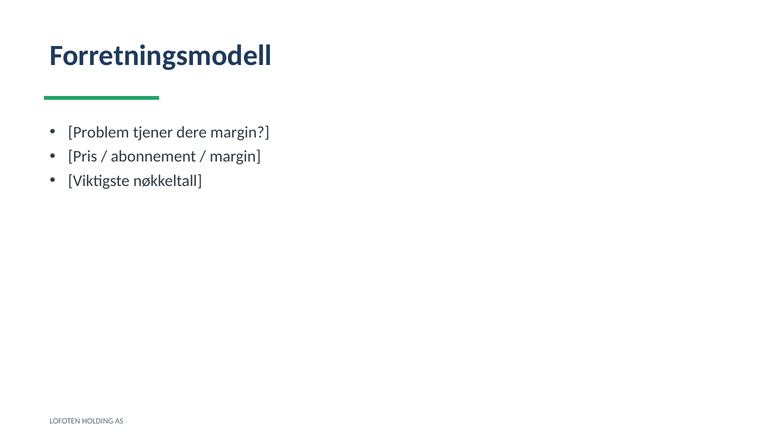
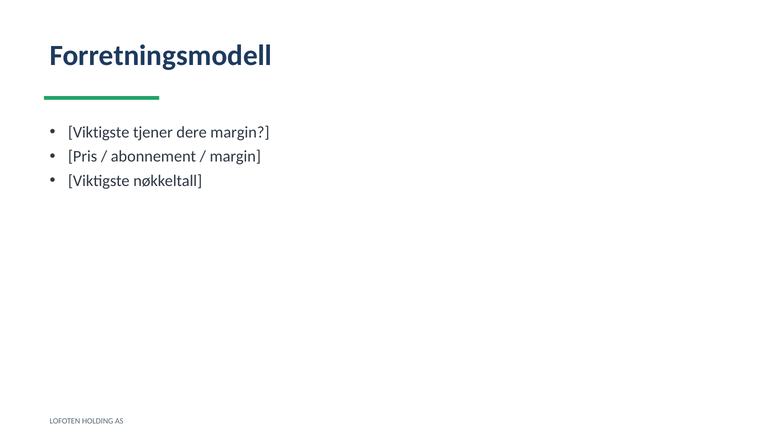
Problem at (99, 132): Problem -> Viktigste
